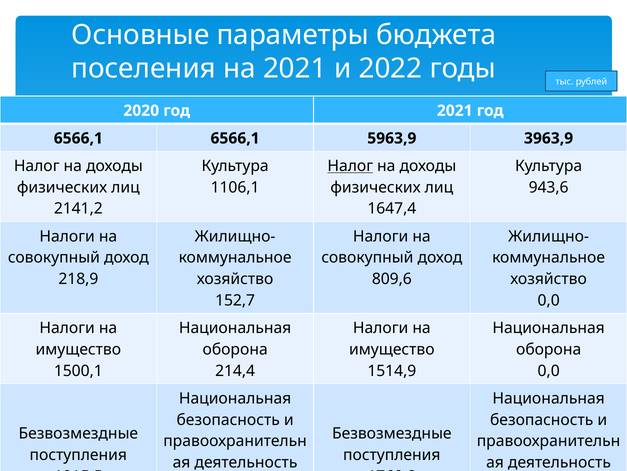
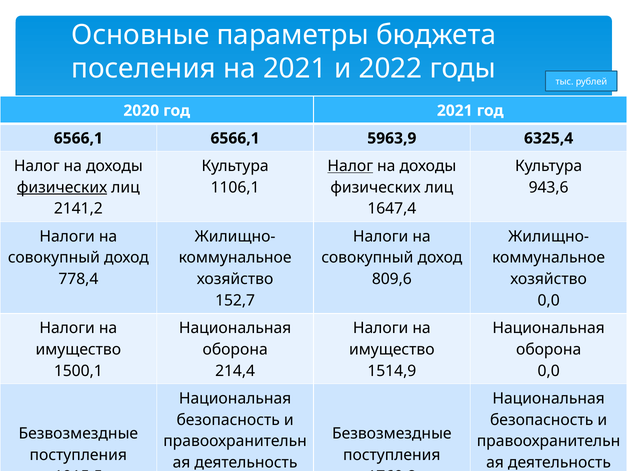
3963,9: 3963,9 -> 6325,4
физических at (62, 187) underline: none -> present
218,9: 218,9 -> 778,4
